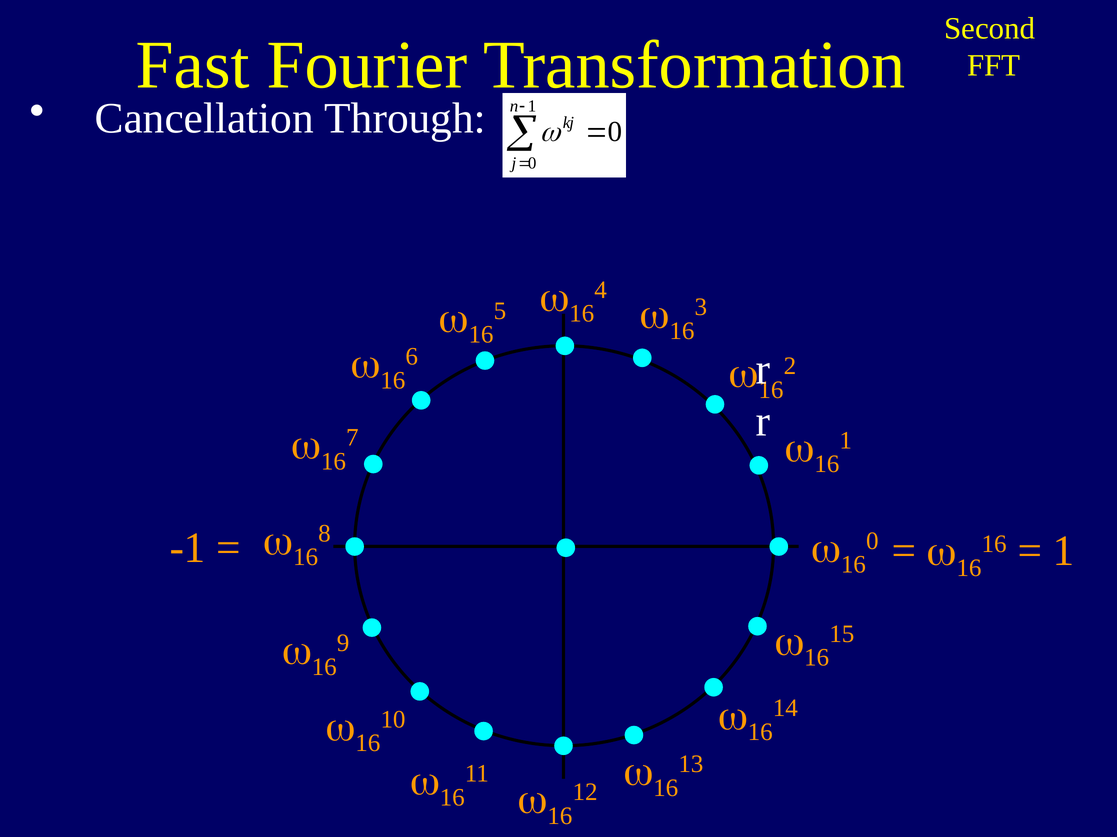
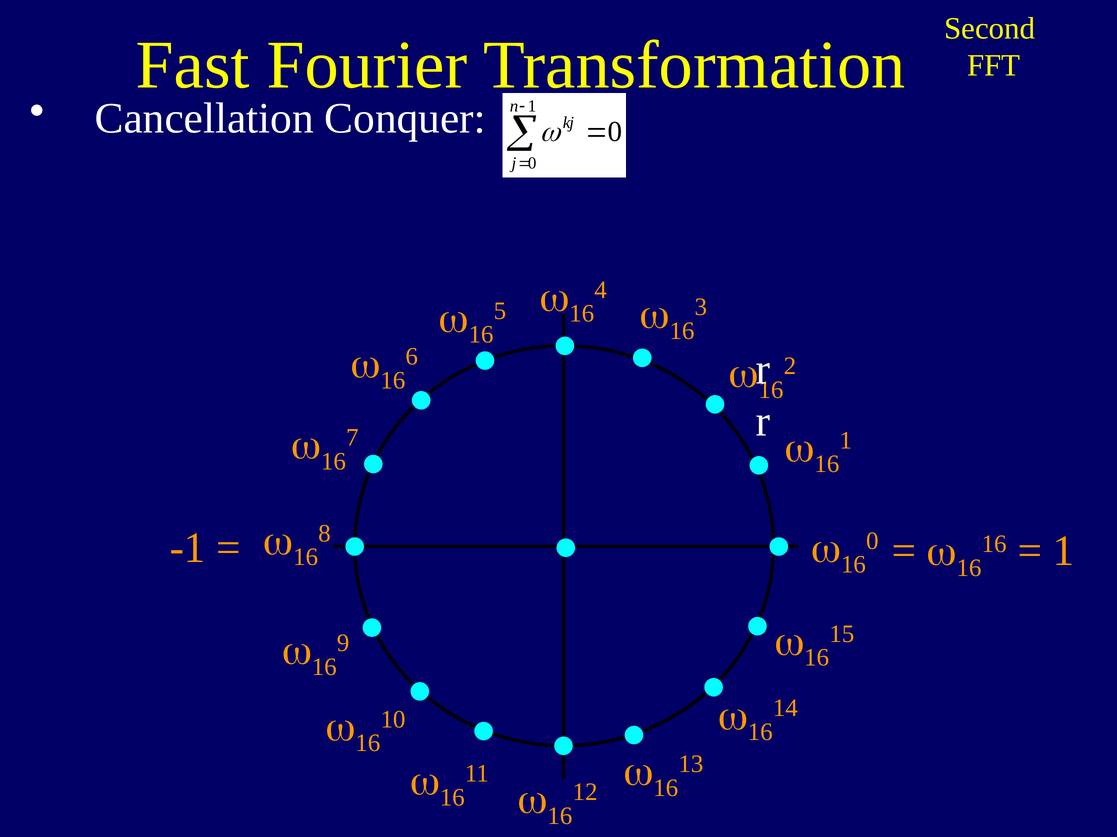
Through: Through -> Conquer
